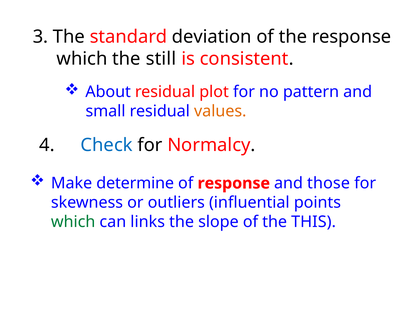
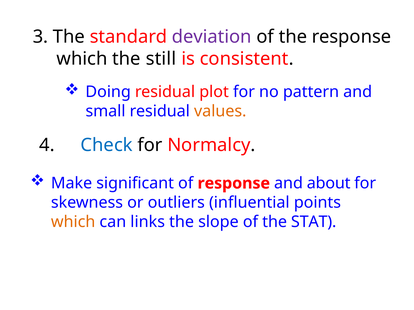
deviation colour: black -> purple
About: About -> Doing
determine: determine -> significant
those: those -> about
which at (73, 222) colour: green -> orange
THIS: THIS -> STAT
